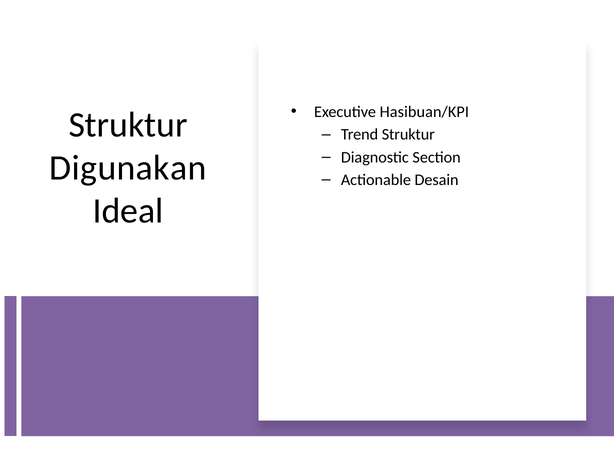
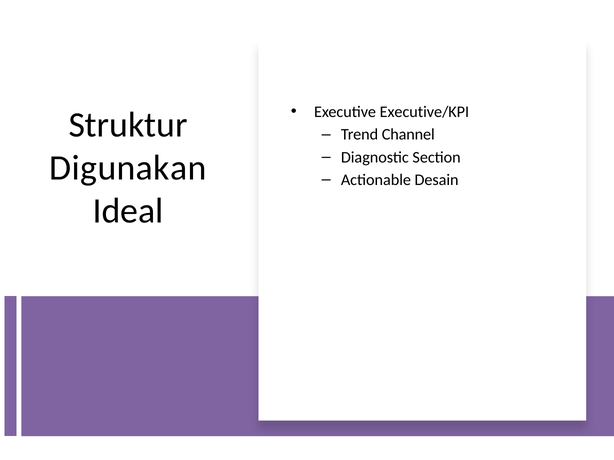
Hasibuan/KPI: Hasibuan/KPI -> Executive/KPI
Trend Struktur: Struktur -> Channel
